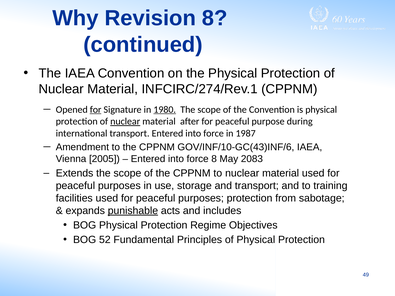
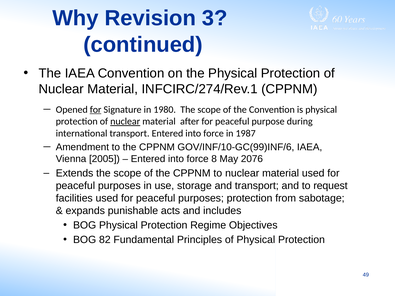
Revision 8: 8 -> 3
1980 underline: present -> none
GOV/INF/10-GC(43)INF/6: GOV/INF/10-GC(43)INF/6 -> GOV/INF/10-GC(99)INF/6
2083: 2083 -> 2076
training: training -> request
punishable underline: present -> none
52: 52 -> 82
